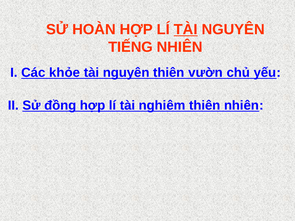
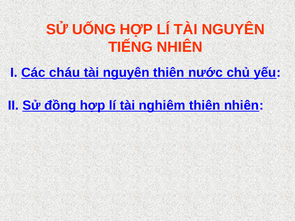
HOÀN: HOÀN -> UỐNG
TÀI at (186, 29) underline: present -> none
khỏe: khỏe -> cháu
vườn: vườn -> nước
